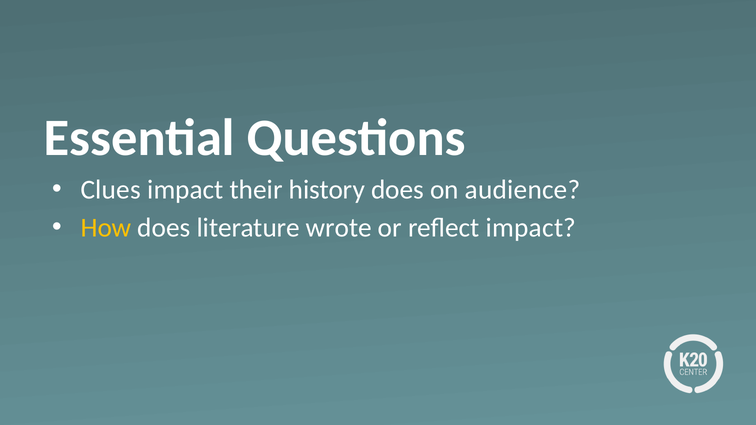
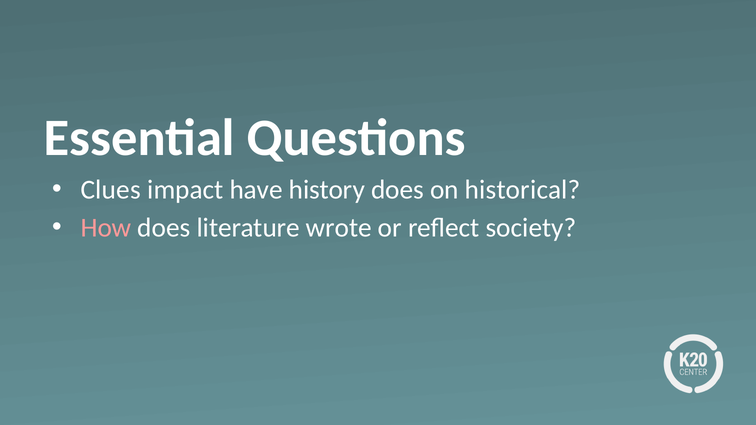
their: their -> have
audience: audience -> historical
How colour: yellow -> pink
reflect impact: impact -> society
